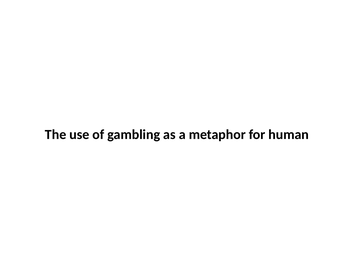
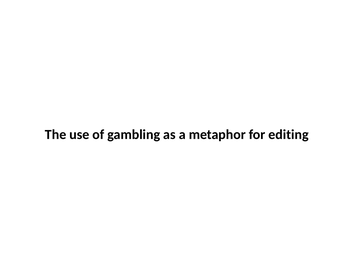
human: human -> editing
